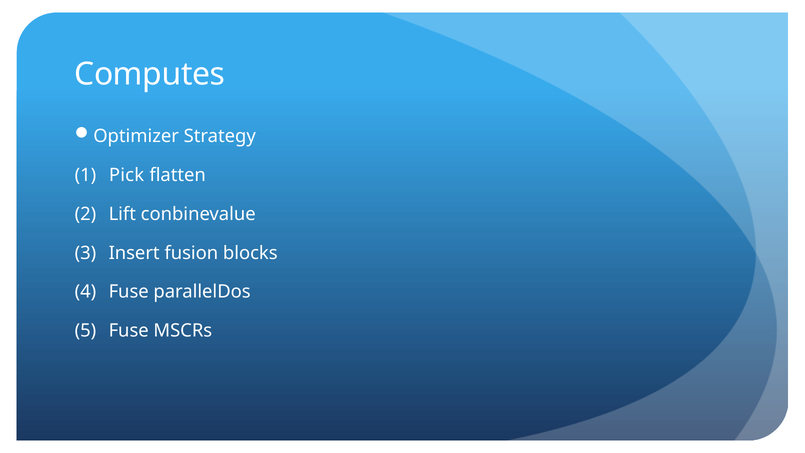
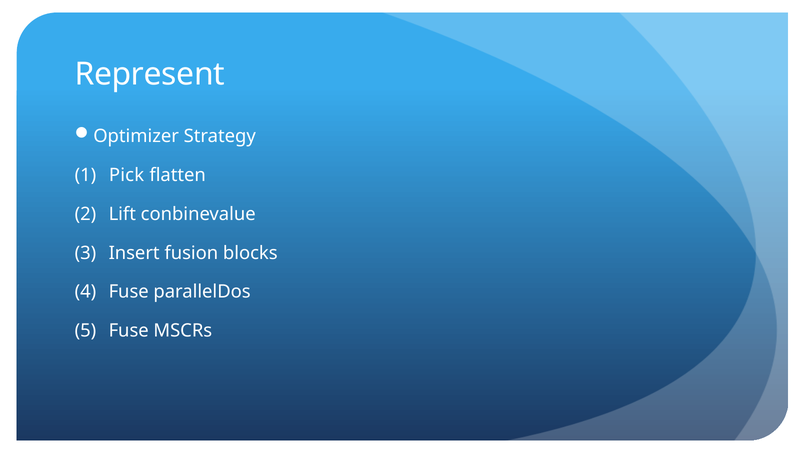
Computes: Computes -> Represent
